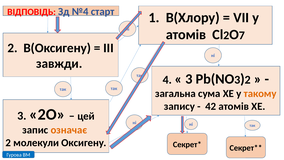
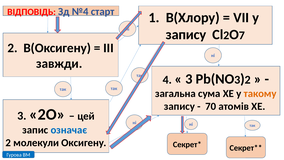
атомів at (186, 35): атомів -> запису
42: 42 -> 70
означає colour: orange -> blue
